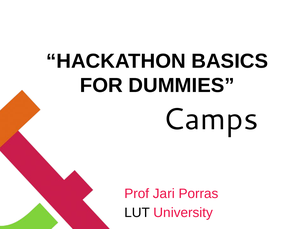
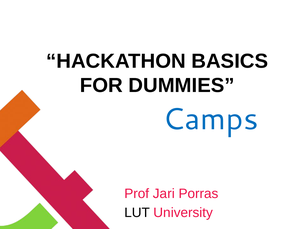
Camps colour: black -> blue
